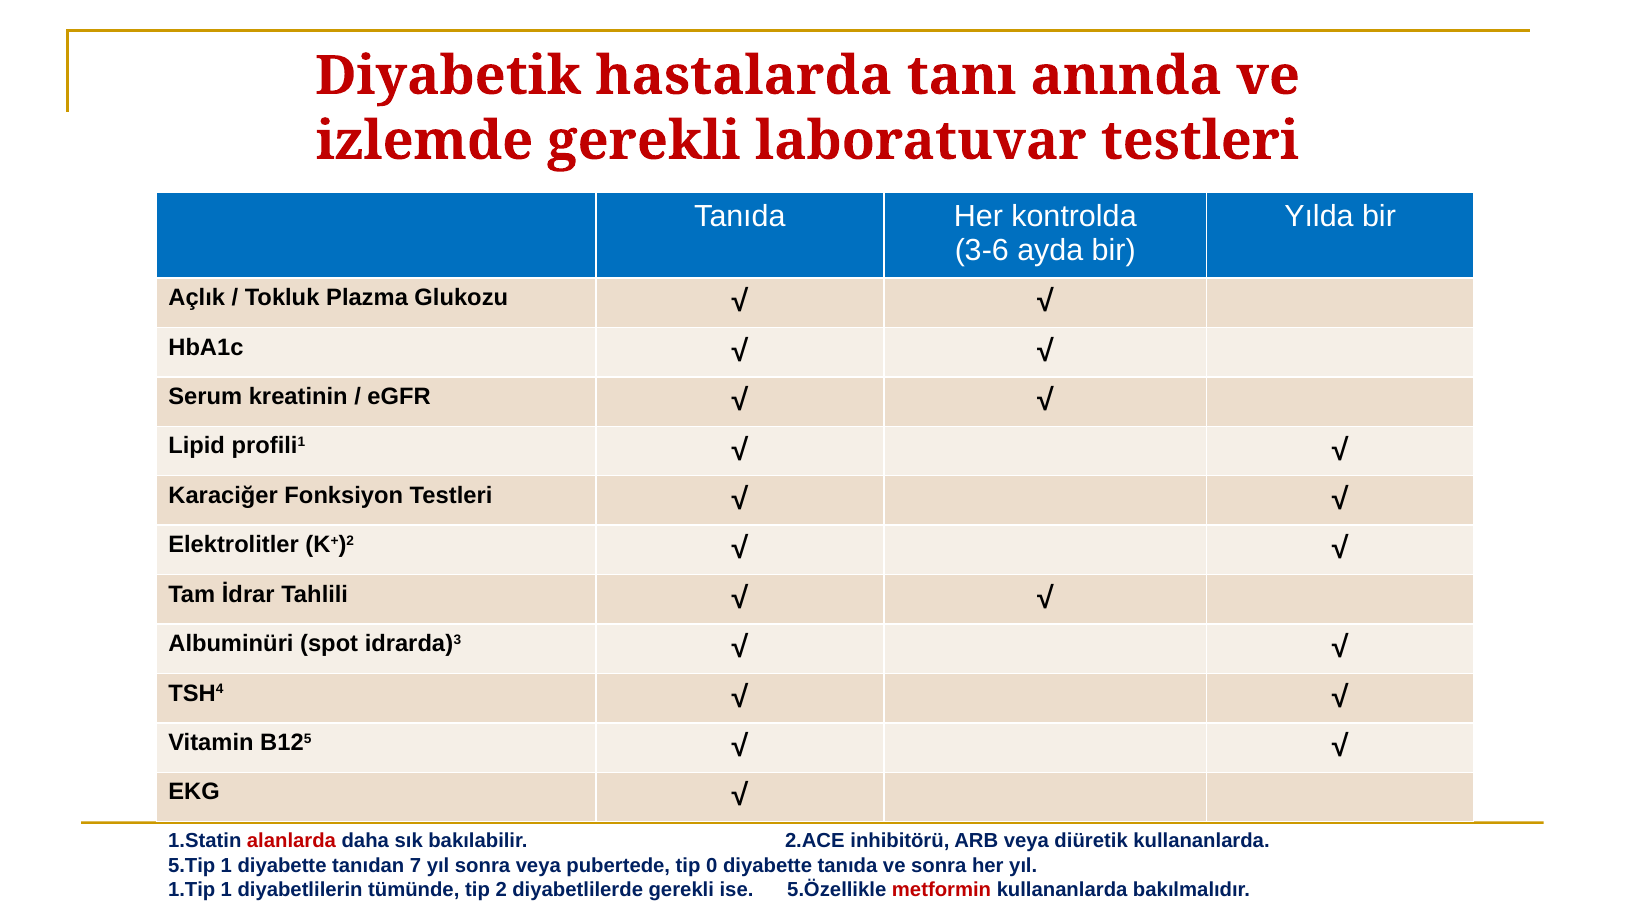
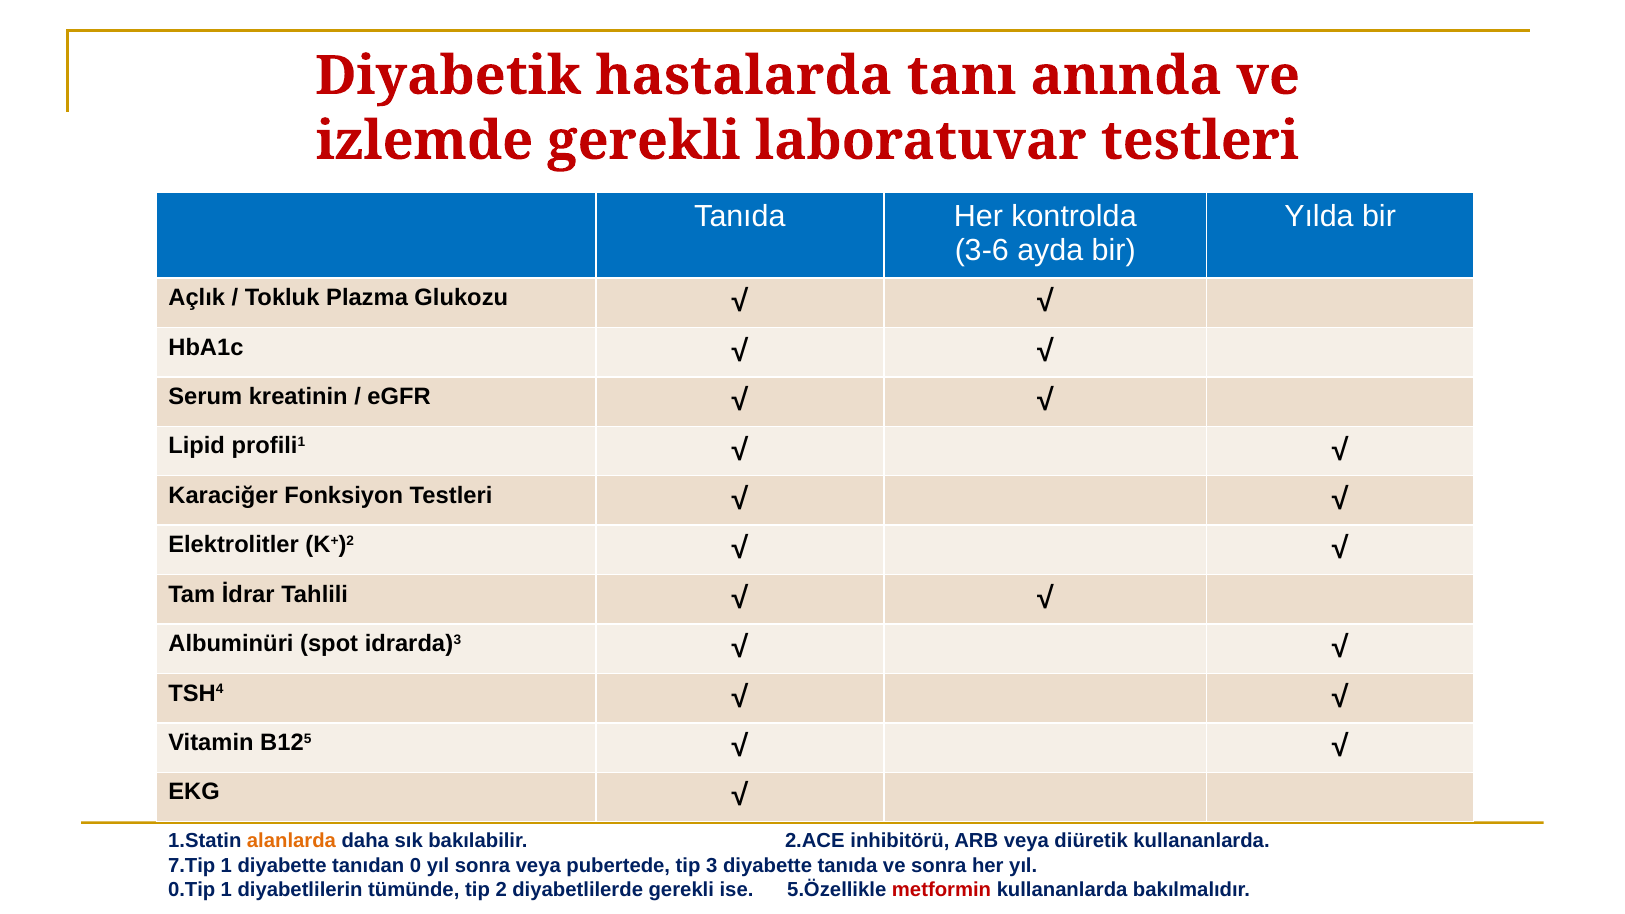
alanlarda colour: red -> orange
5.Tip: 5.Tip -> 7.Tip
7: 7 -> 0
0: 0 -> 3
1.Tip: 1.Tip -> 0.Tip
